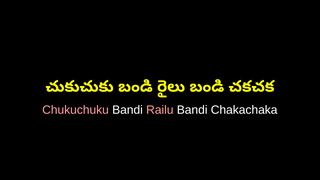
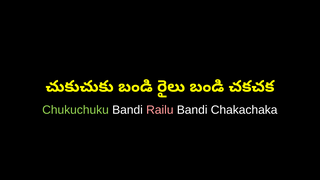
Chukuchuku colour: pink -> light green
